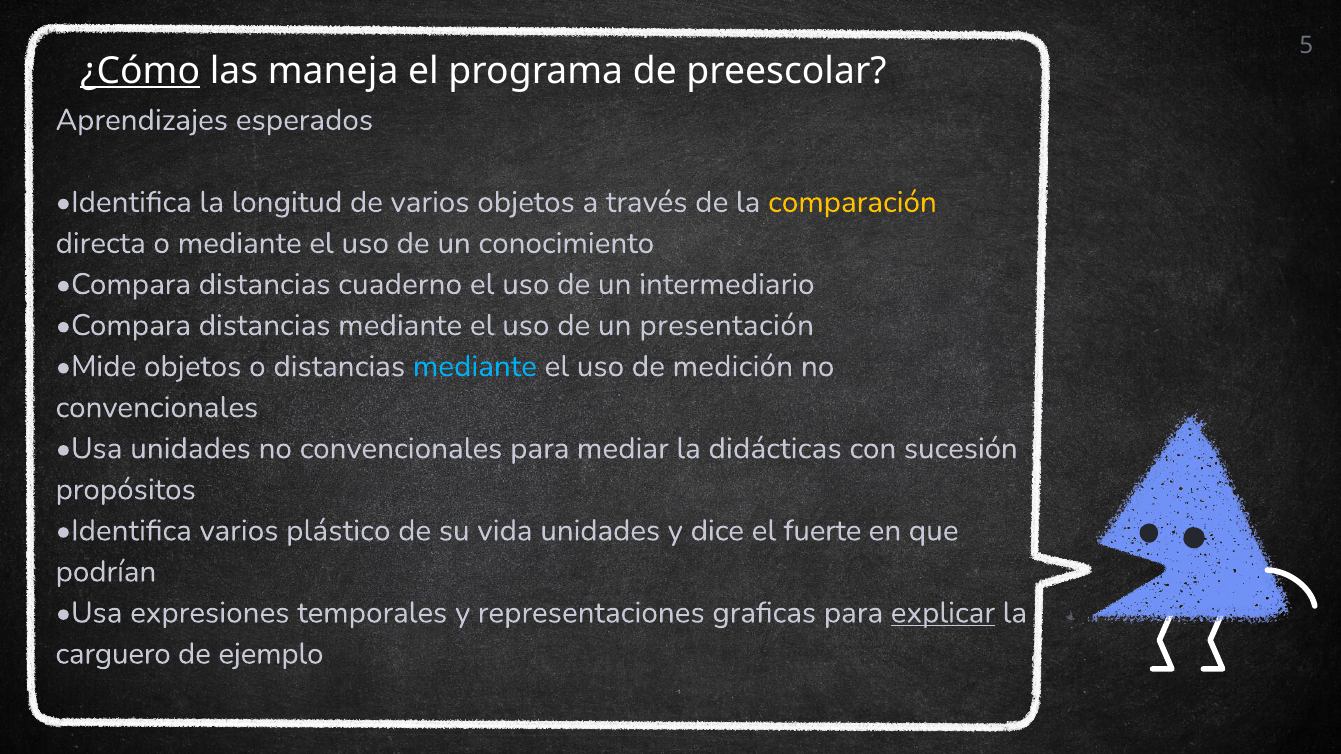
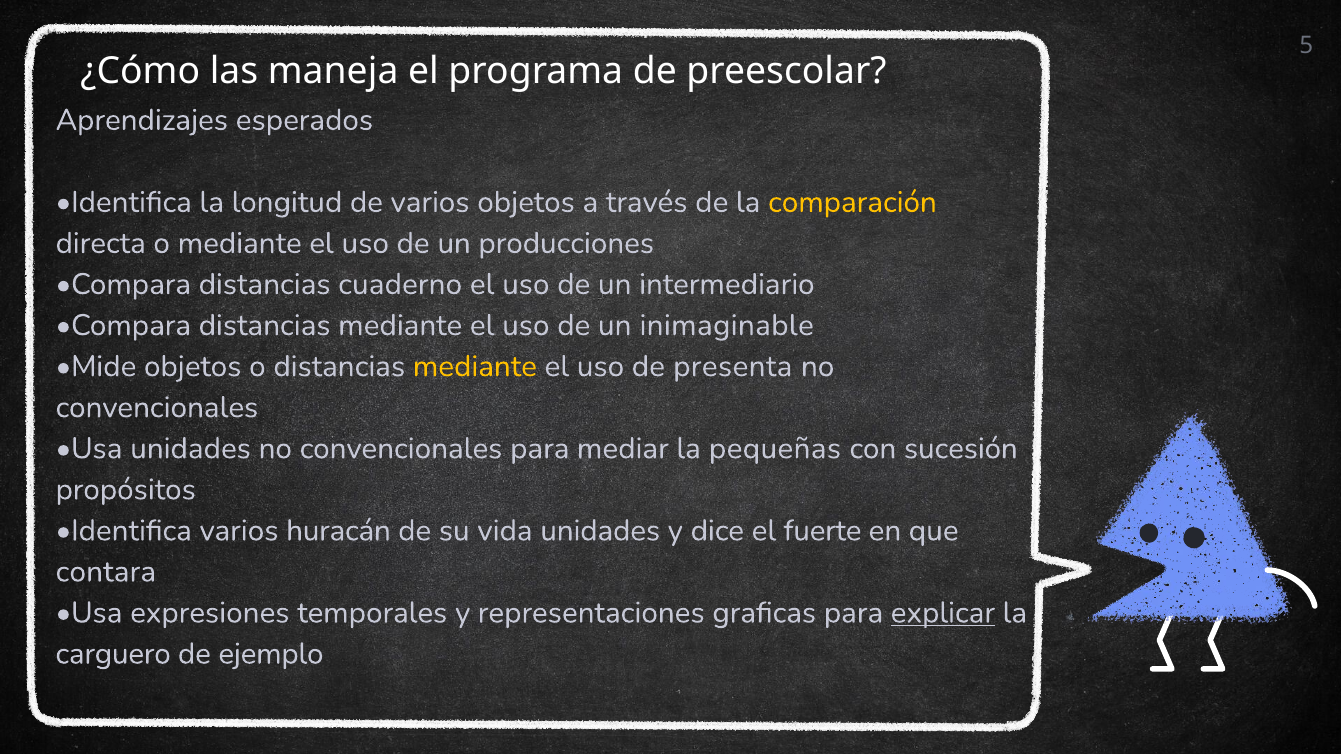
¿Cómo underline: present -> none
conocimiento: conocimiento -> producciones
presentación: presentación -> inimaginable
mediante at (475, 366) colour: light blue -> yellow
medición: medición -> presenta
didácticas: didácticas -> pequeñas
plástico: plástico -> huracán
podrían: podrían -> contara
